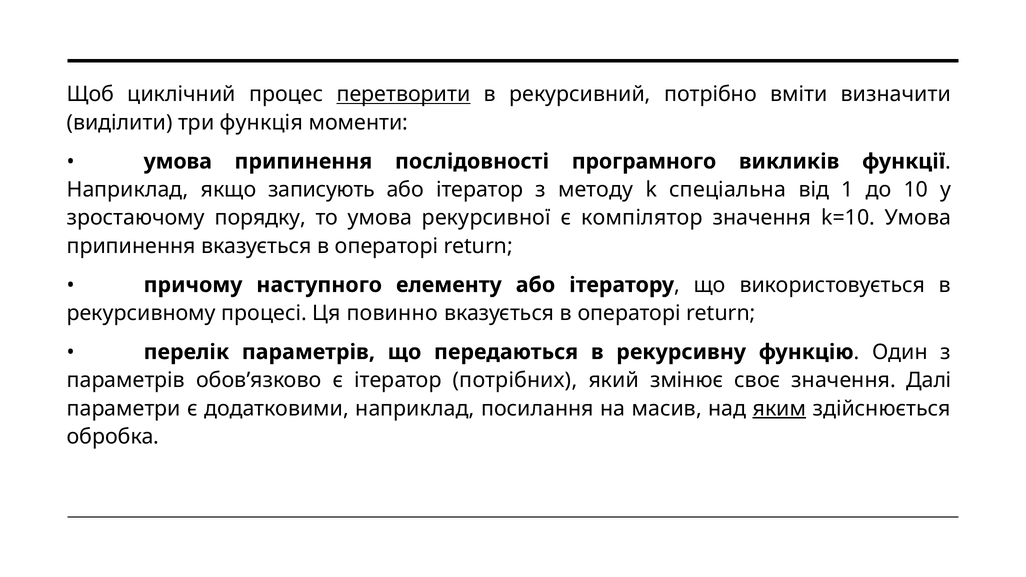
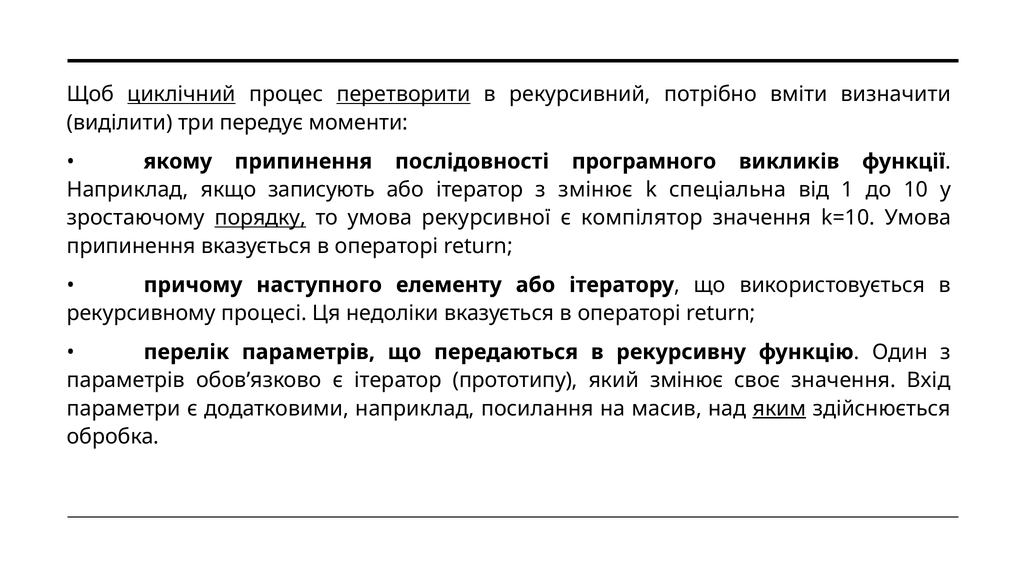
циклічний underline: none -> present
функція: функція -> передує
умова at (178, 162): умова -> якому
з методу: методу -> змінює
порядку underline: none -> present
повинно: повинно -> недоліки
потрібних: потрібних -> прототипу
Далі: Далі -> Вхід
